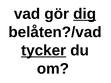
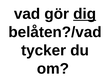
tycker underline: present -> none
